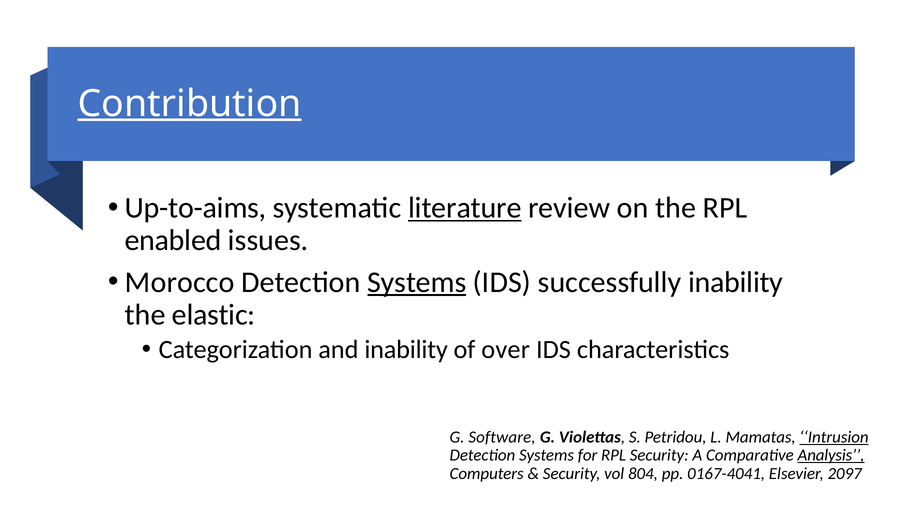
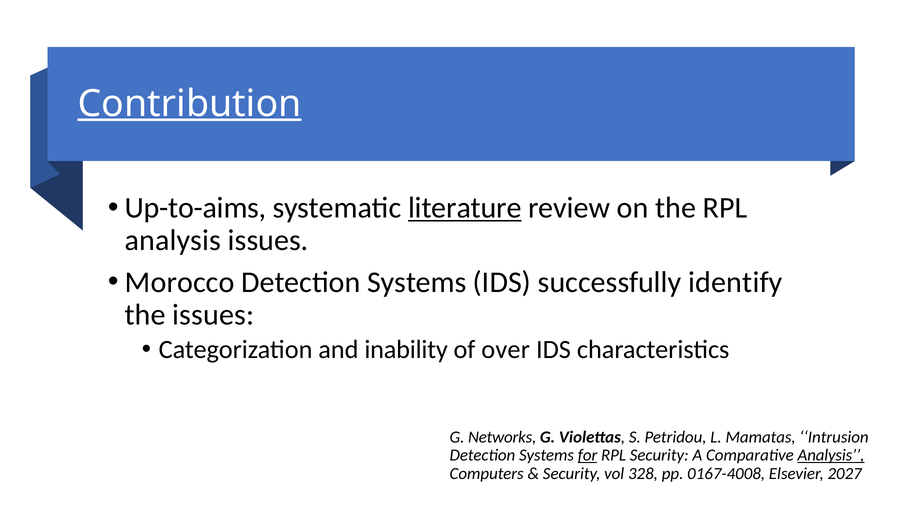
enabled at (173, 240): enabled -> analysis
Systems at (417, 282) underline: present -> none
successfully inability: inability -> identify
the elastic: elastic -> issues
Software: Software -> Networks
Intrusion underline: present -> none
for underline: none -> present
804: 804 -> 328
0167-4041: 0167-4041 -> 0167-4008
2097: 2097 -> 2027
